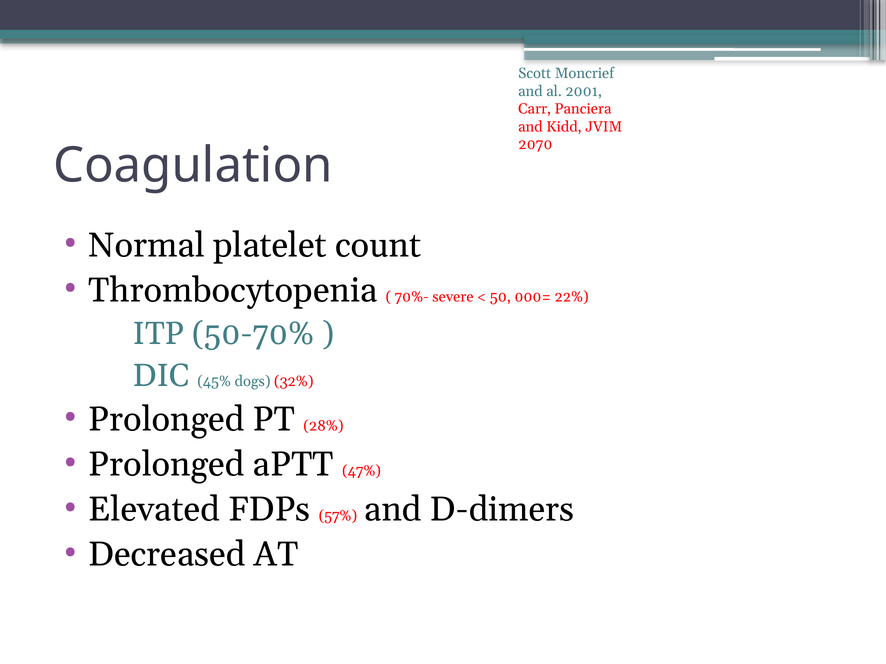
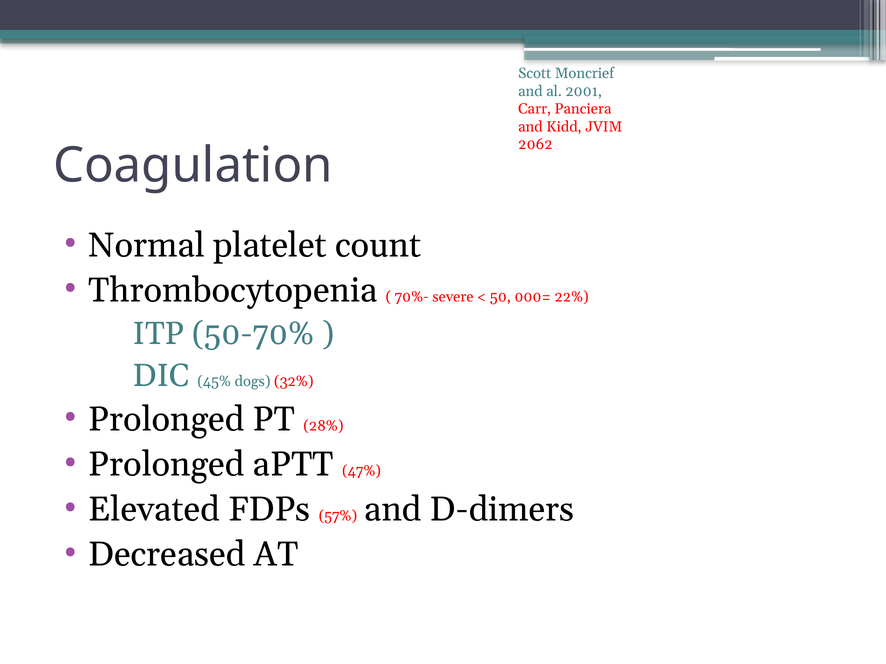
2070: 2070 -> 2062
